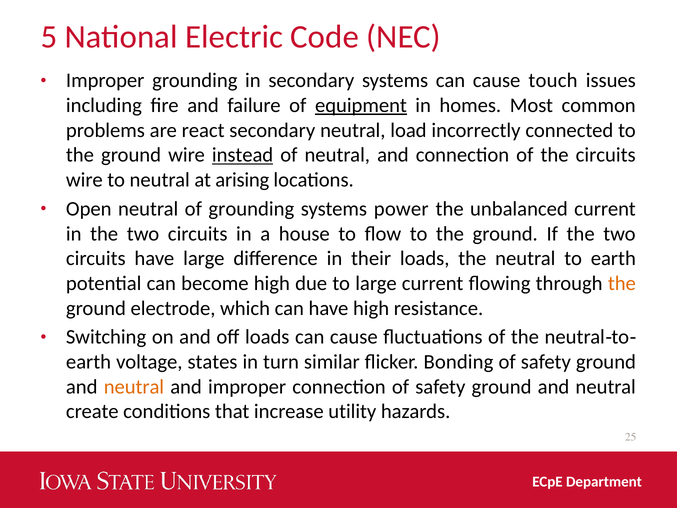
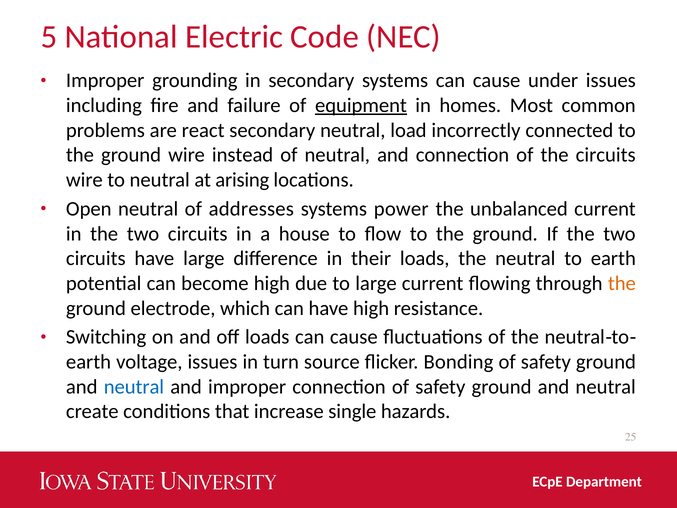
touch: touch -> under
instead underline: present -> none
of grounding: grounding -> addresses
voltage states: states -> issues
similar: similar -> source
neutral at (134, 387) colour: orange -> blue
utility: utility -> single
